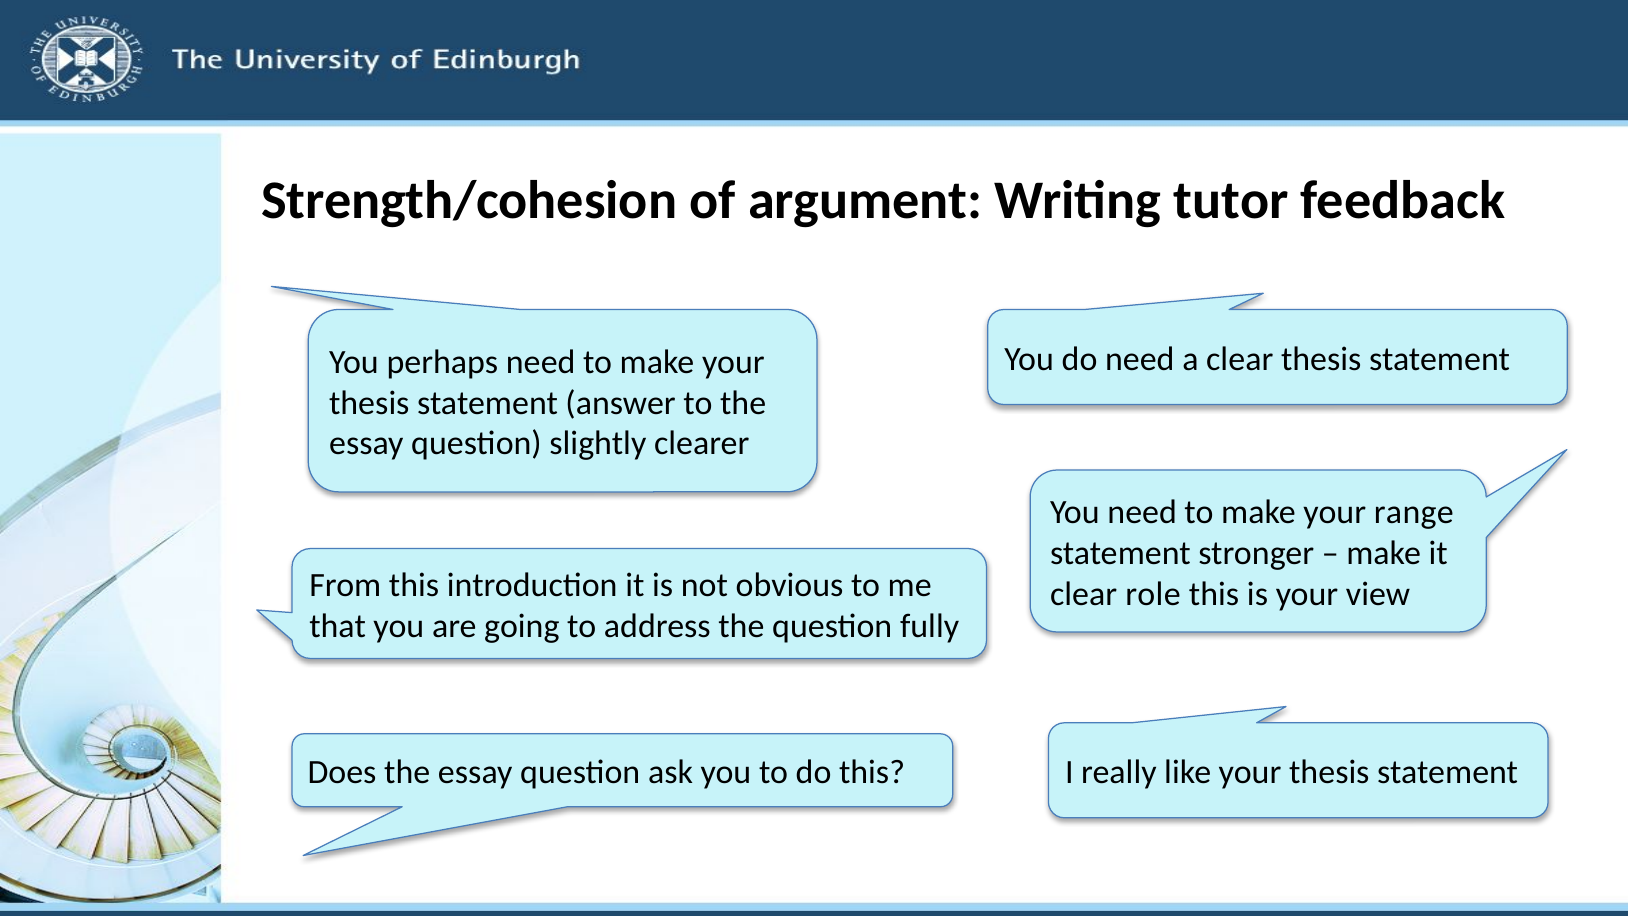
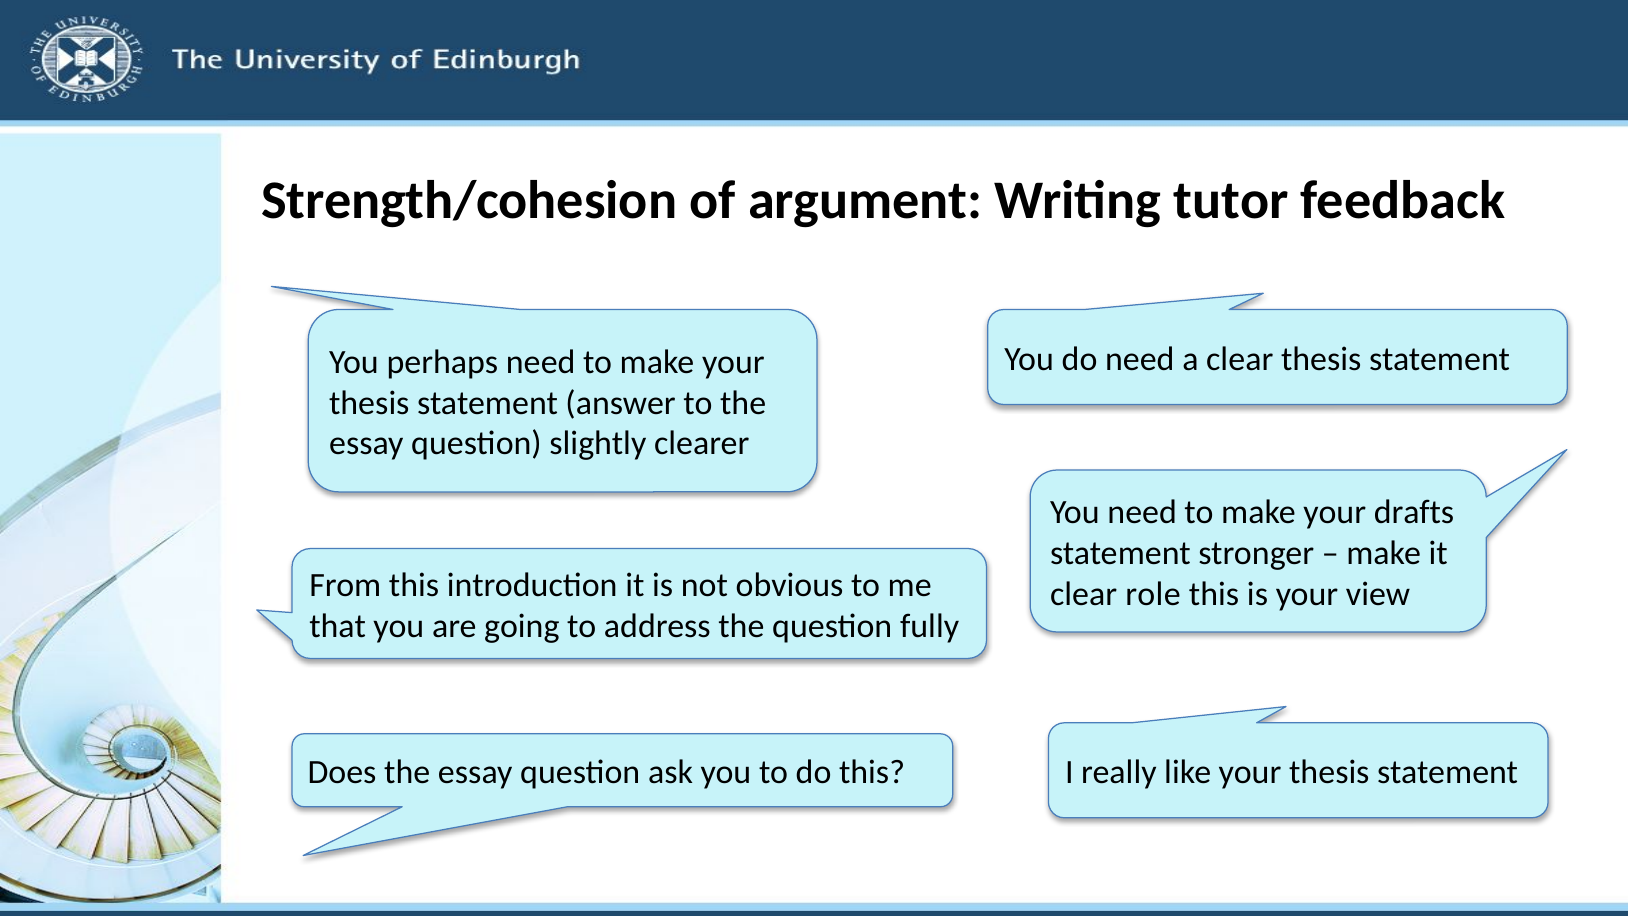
range: range -> drafts
